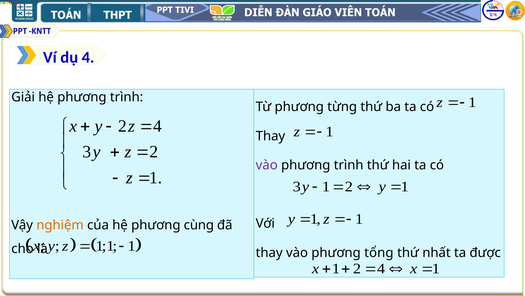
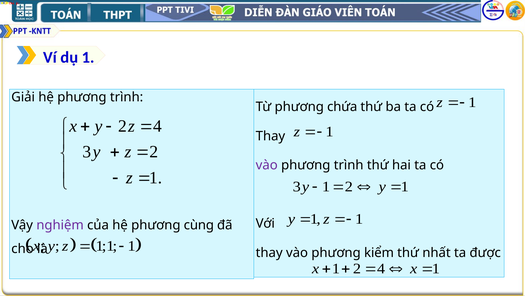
dụ 4: 4 -> 1
từng: từng -> chứa
nghiệm colour: orange -> purple
tổng: tổng -> kiểm
